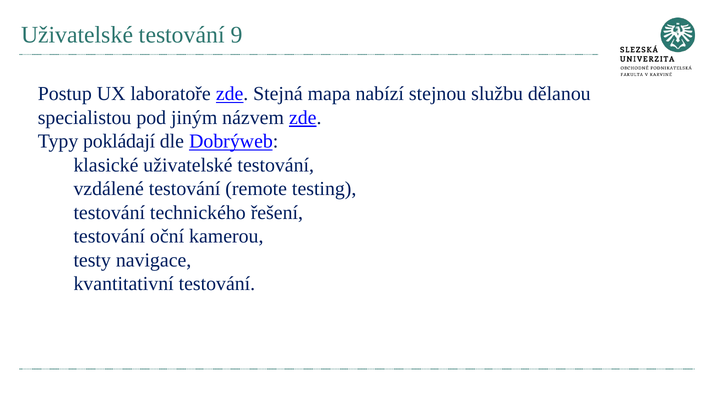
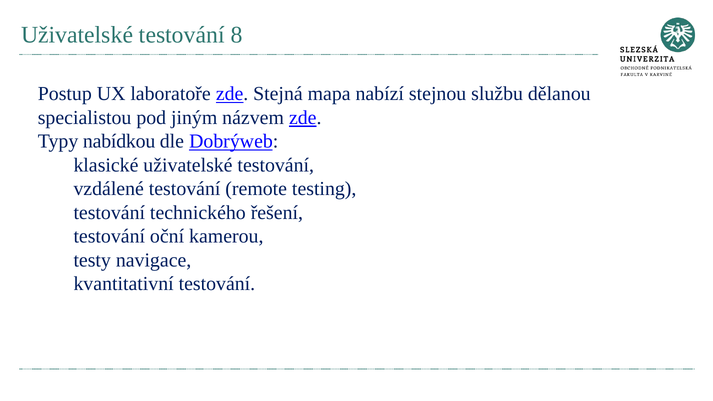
9: 9 -> 8
pokládají: pokládají -> nabídkou
